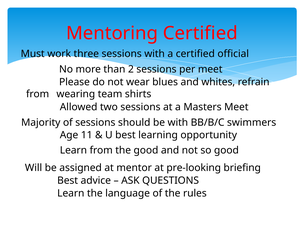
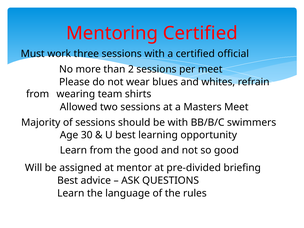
11: 11 -> 30
pre-looking: pre-looking -> pre-divided
